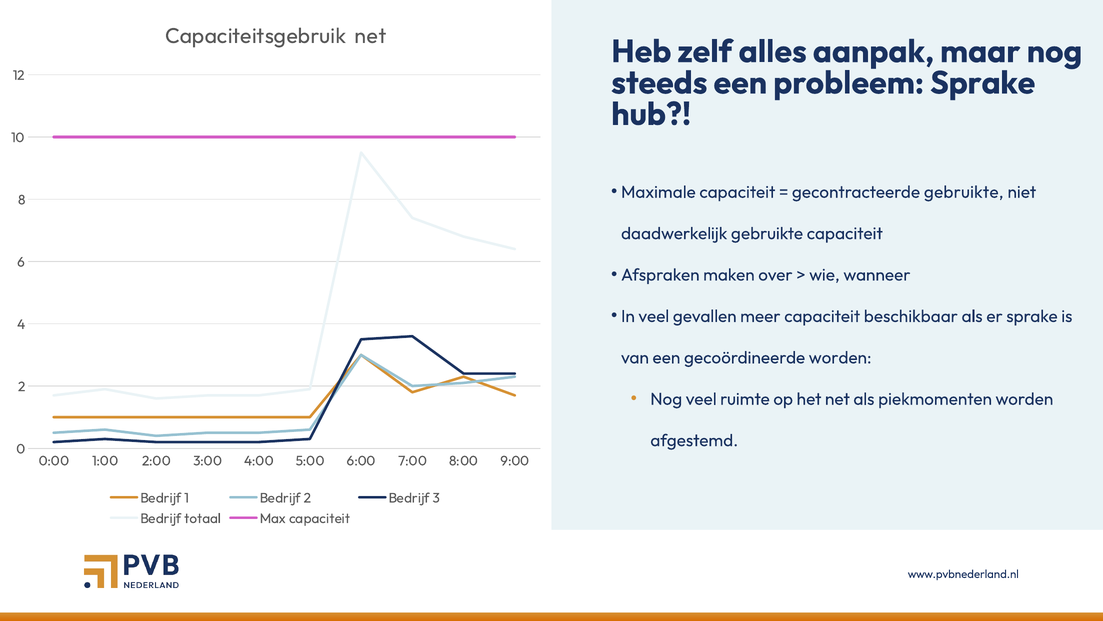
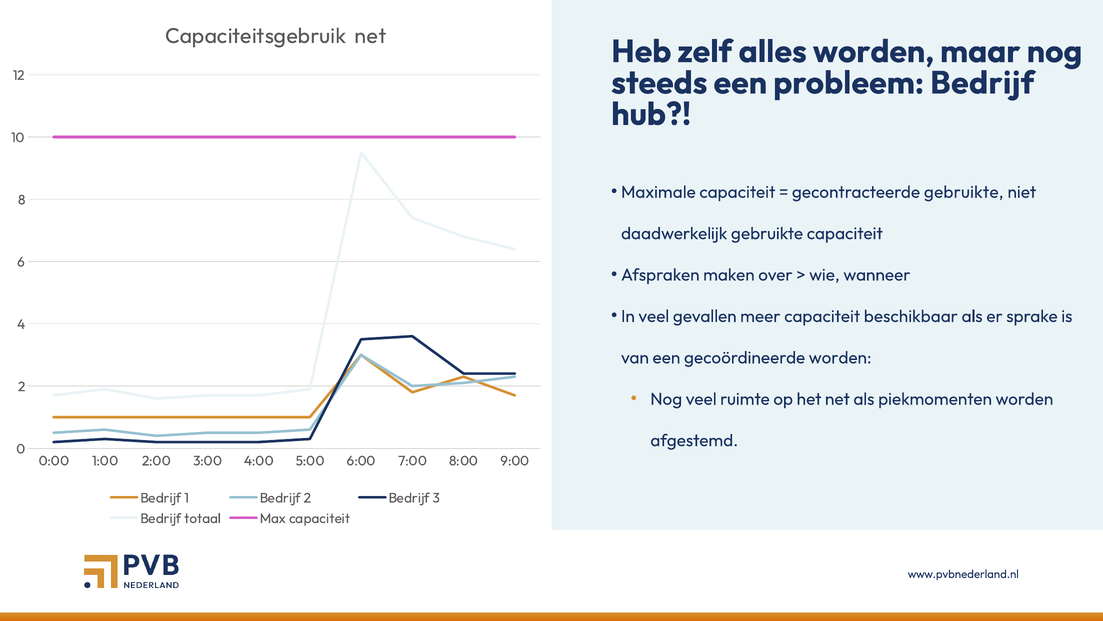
alles aanpak: aanpak -> worden
probleem Sprake: Sprake -> Bedrijf
